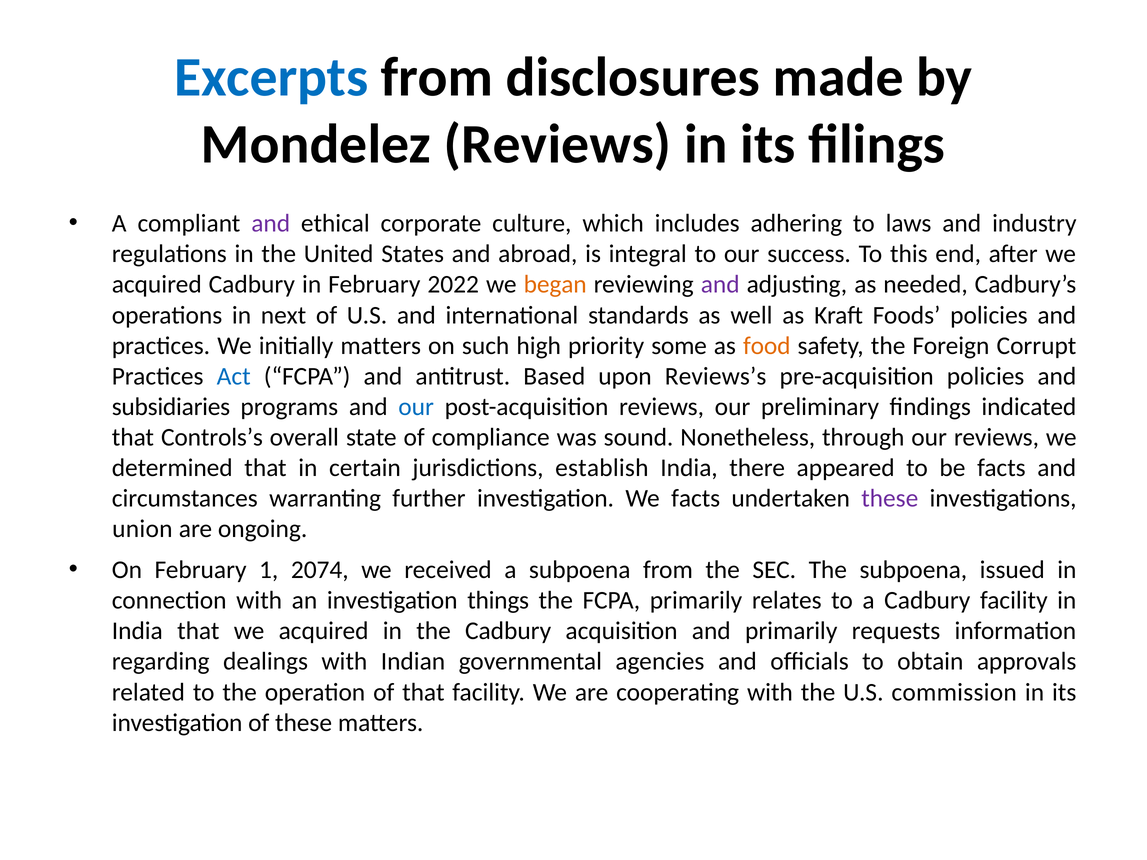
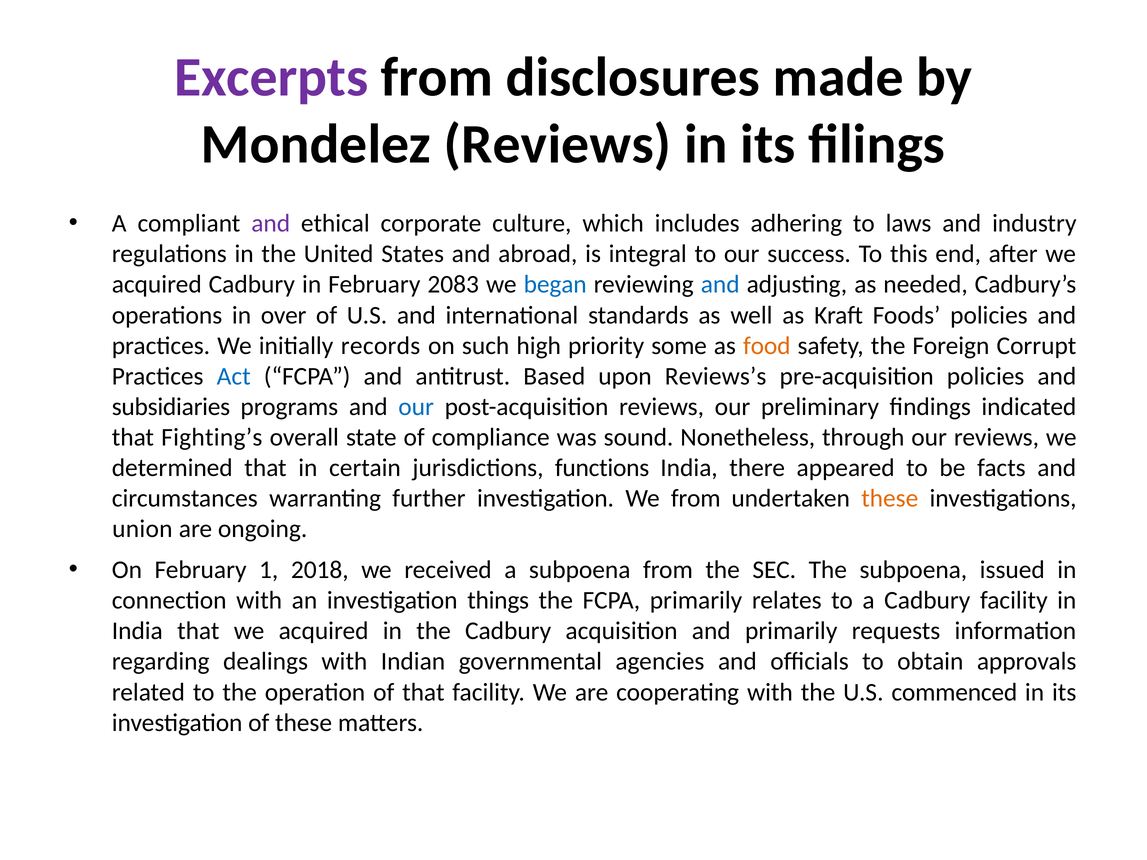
Excerpts colour: blue -> purple
2022: 2022 -> 2083
began colour: orange -> blue
and at (720, 285) colour: purple -> blue
next: next -> over
initially matters: matters -> records
Controls’s: Controls’s -> Fighting’s
establish: establish -> functions
We facts: facts -> from
these at (890, 499) colour: purple -> orange
2074: 2074 -> 2018
commission: commission -> commenced
